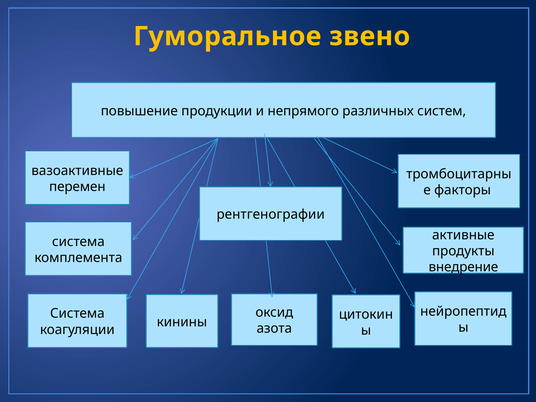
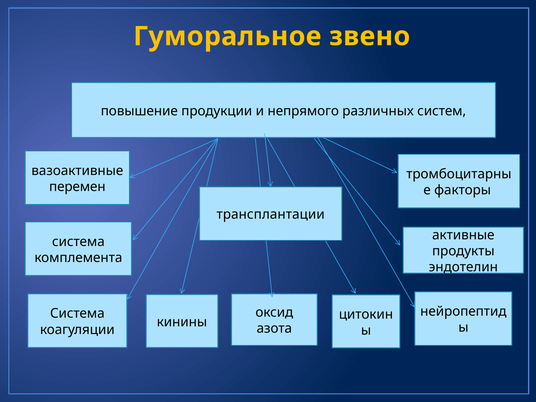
рентгенографии: рентгенографии -> трансплантации
внедрение: внедрение -> эндотелин
